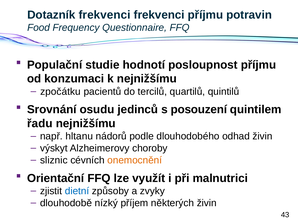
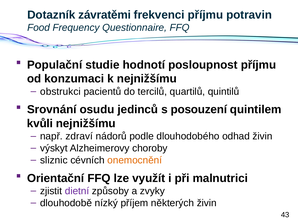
Dotazník frekvenci: frekvenci -> závratěmi
zpočátku: zpočátku -> obstrukci
řadu: řadu -> kvůli
hltanu: hltanu -> zdraví
dietní colour: blue -> purple
